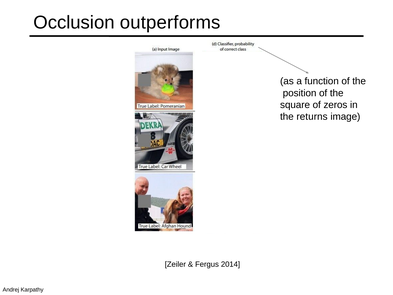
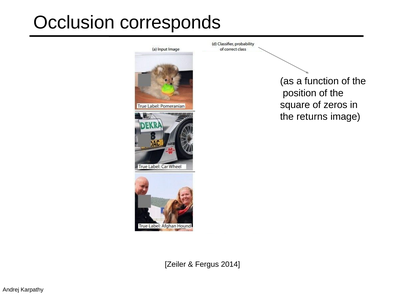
outperforms: outperforms -> corresponds
